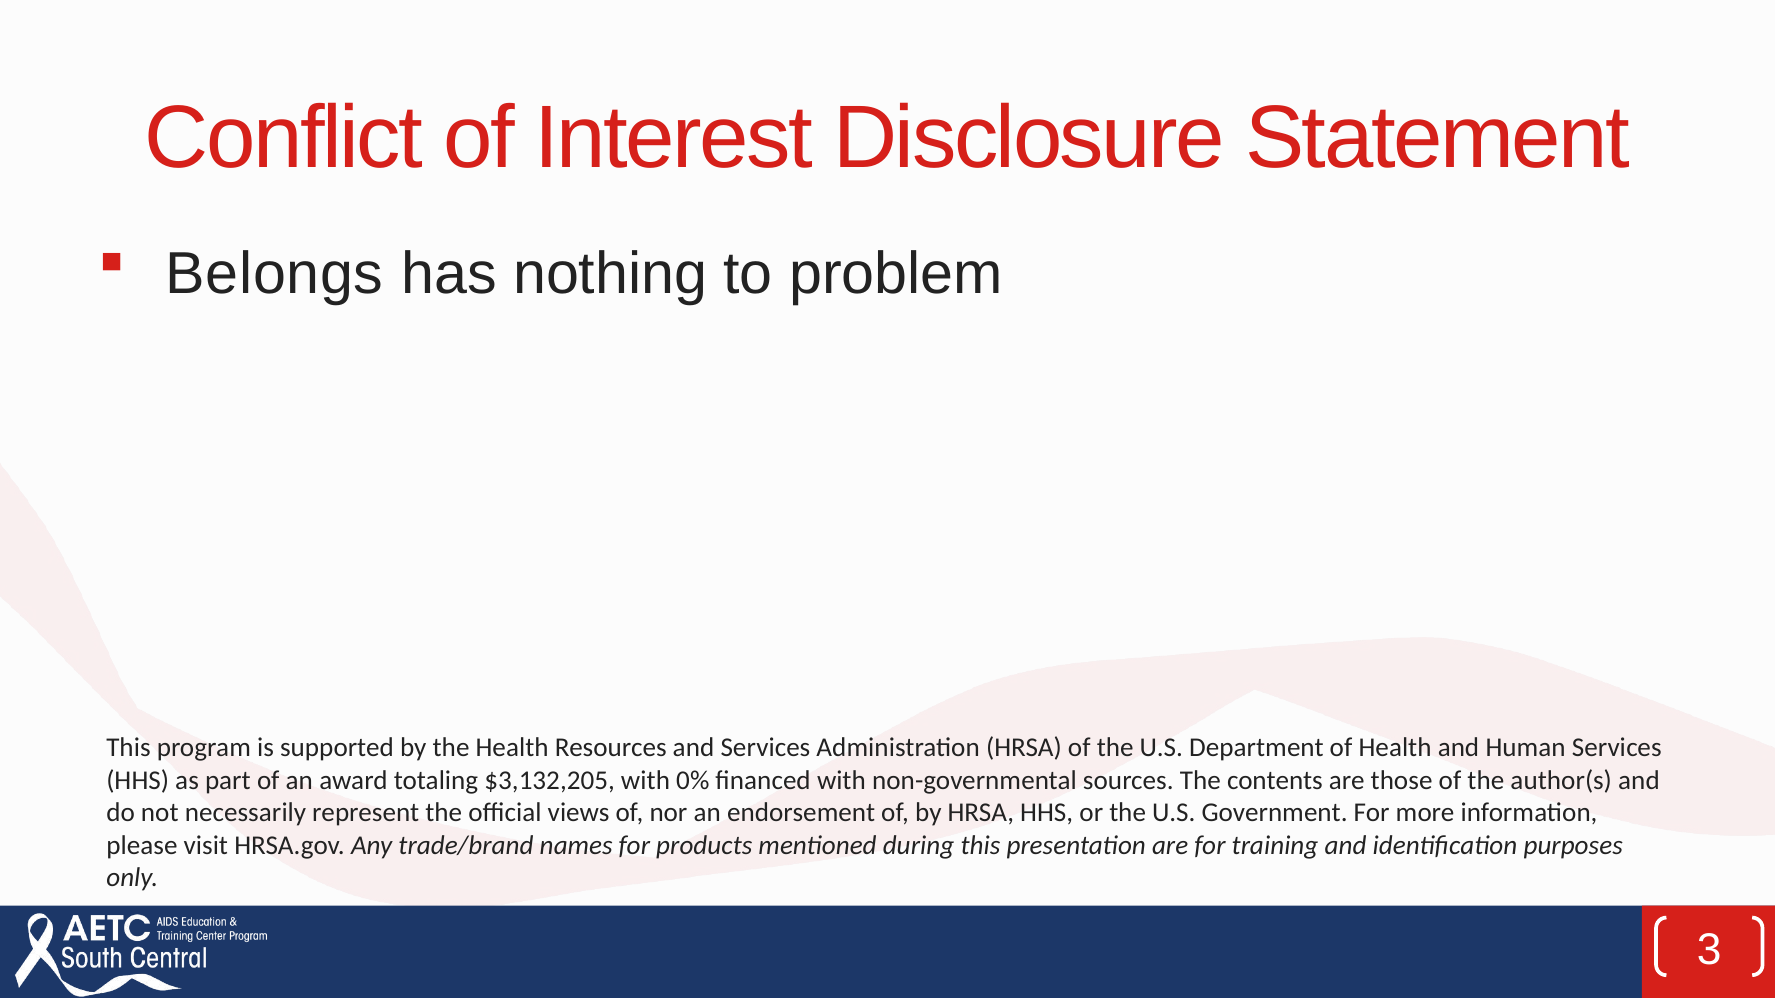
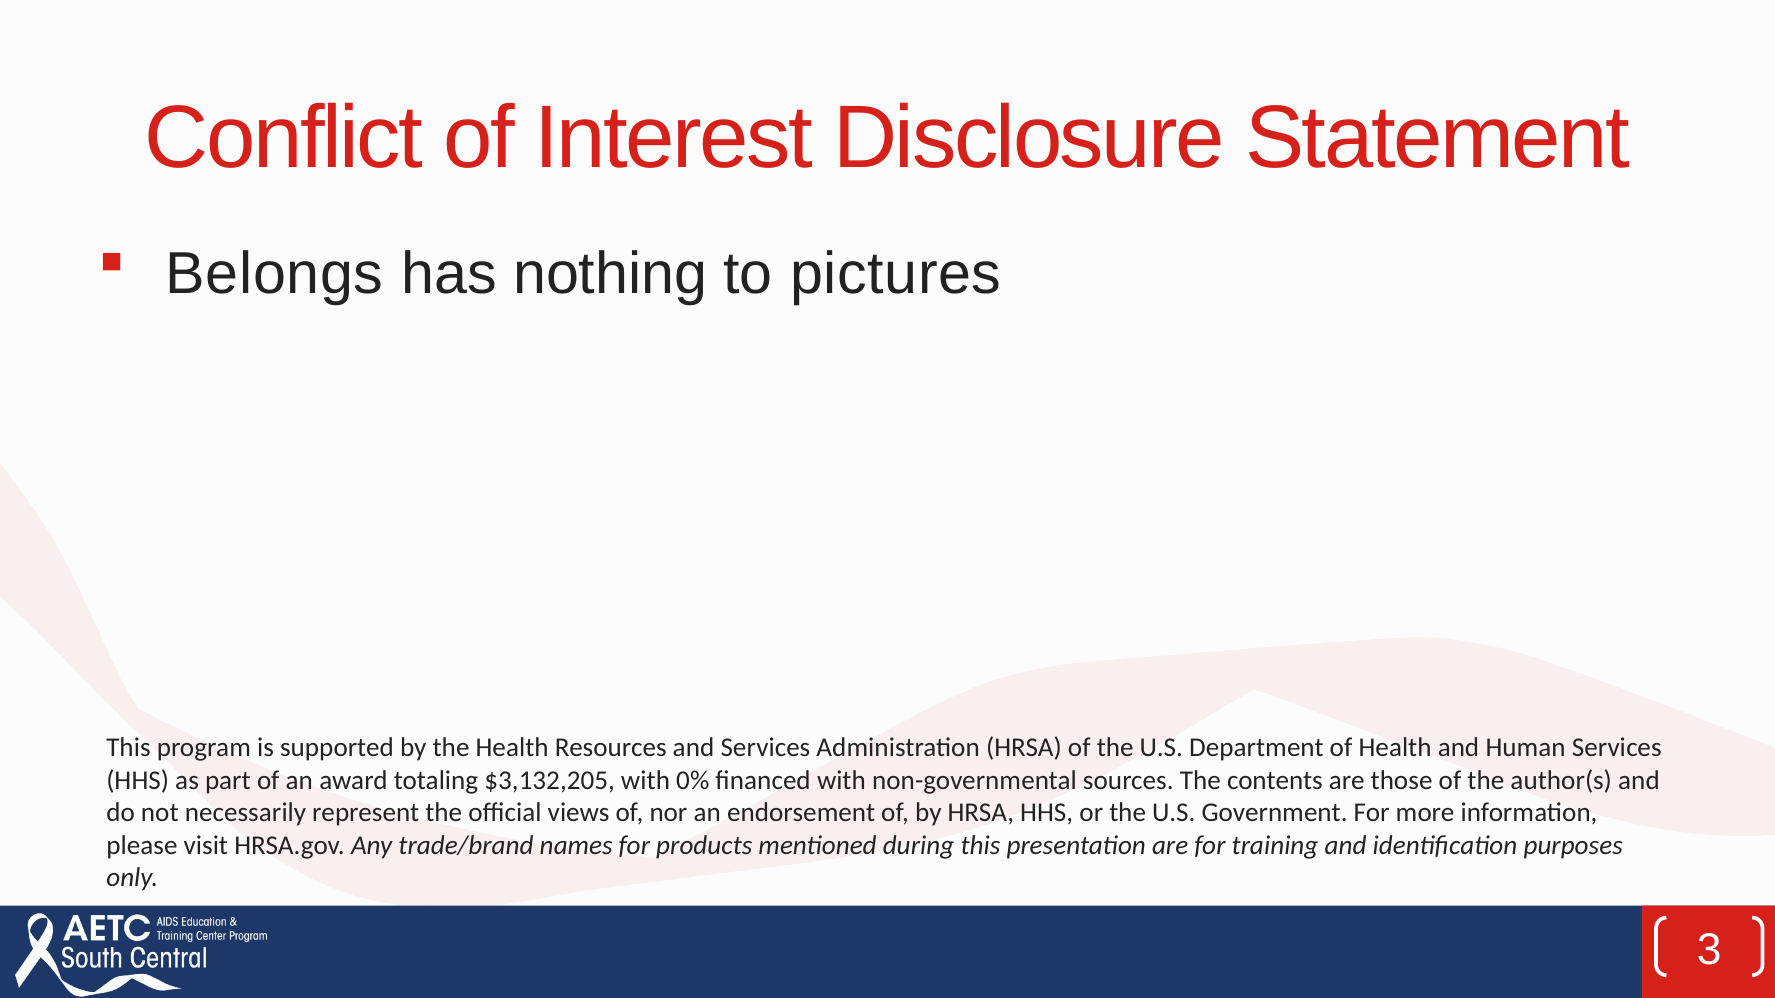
problem: problem -> pictures
